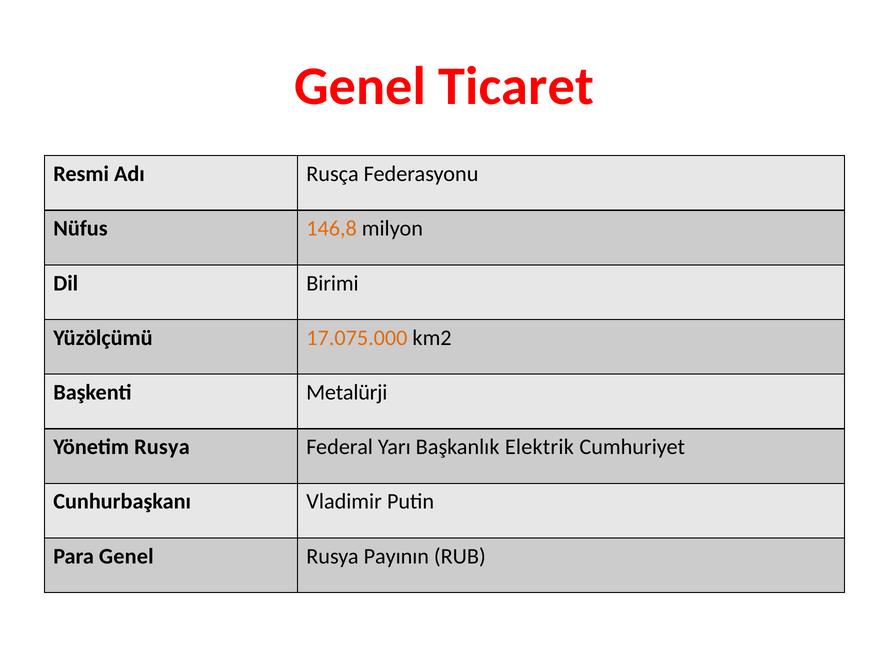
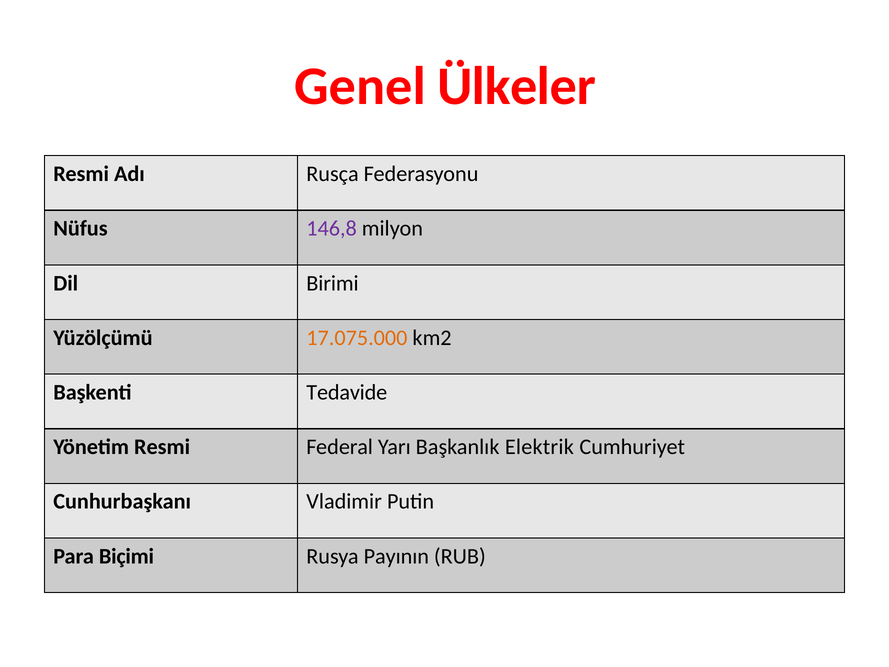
Ticaret: Ticaret -> Ülkeler
146,8 colour: orange -> purple
Metalürji: Metalürji -> Tedavide
Yönetim Rusya: Rusya -> Resmi
Para Genel: Genel -> Biçimi
